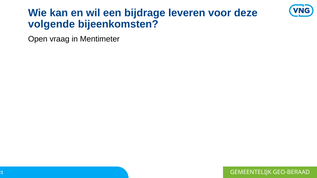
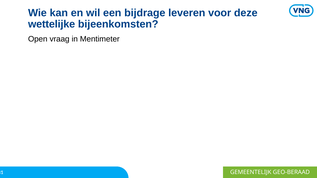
volgende: volgende -> wettelijke
